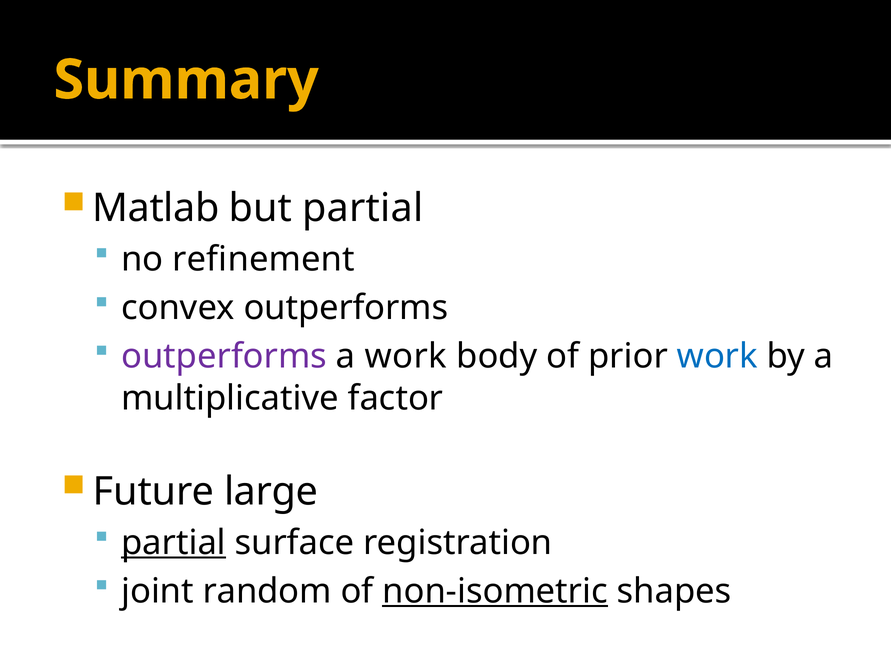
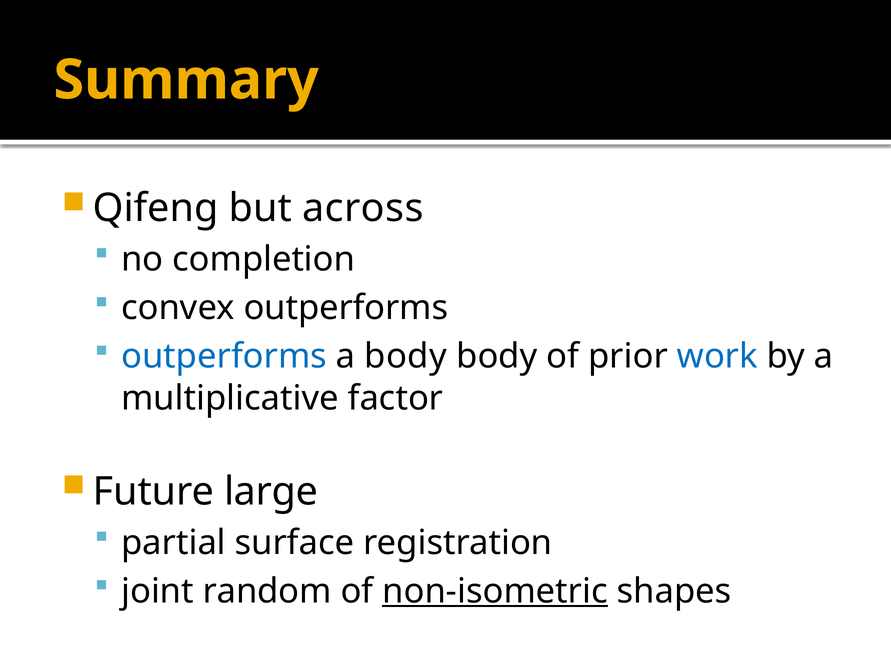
Matlab: Matlab -> Qifeng
but partial: partial -> across
refinement: refinement -> completion
outperforms at (224, 357) colour: purple -> blue
a work: work -> body
partial at (174, 543) underline: present -> none
